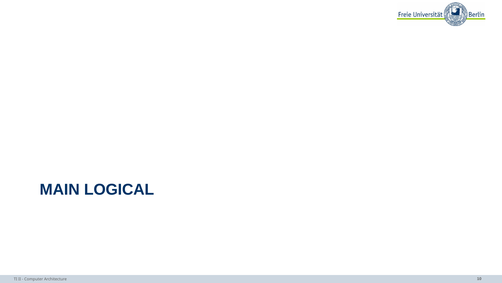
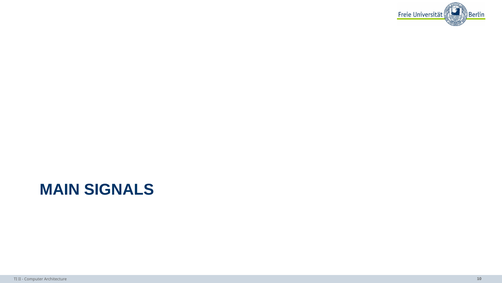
LOGICAL: LOGICAL -> SIGNALS
